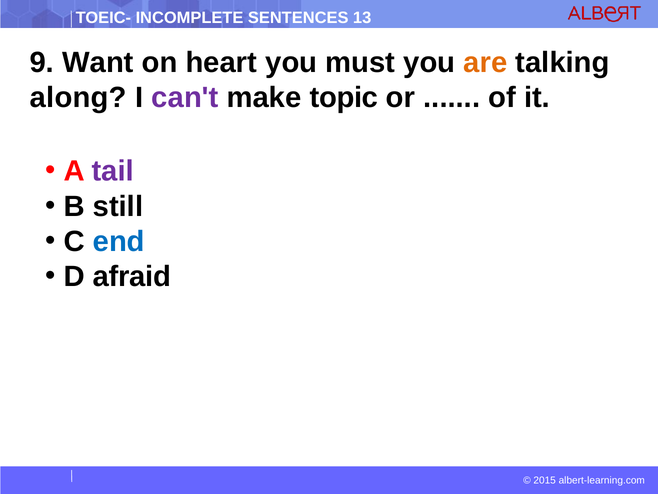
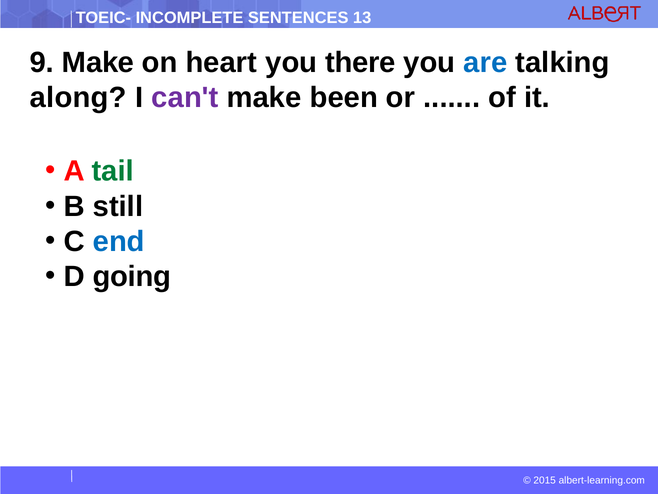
9 Want: Want -> Make
must: must -> there
are colour: orange -> blue
topic: topic -> been
tail colour: purple -> green
afraid: afraid -> going
